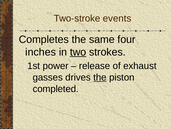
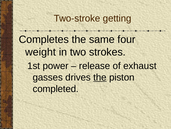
events: events -> getting
inches: inches -> weight
two underline: present -> none
